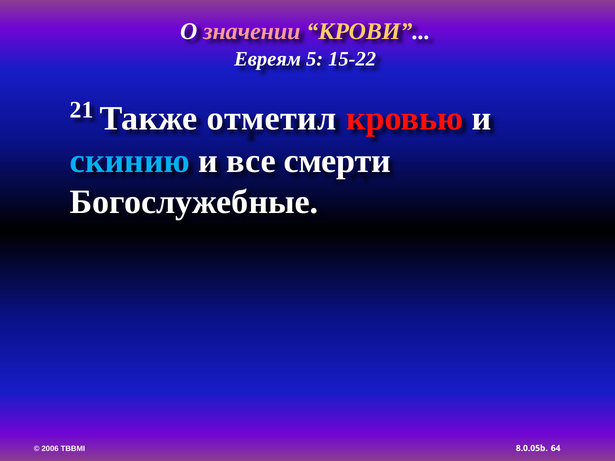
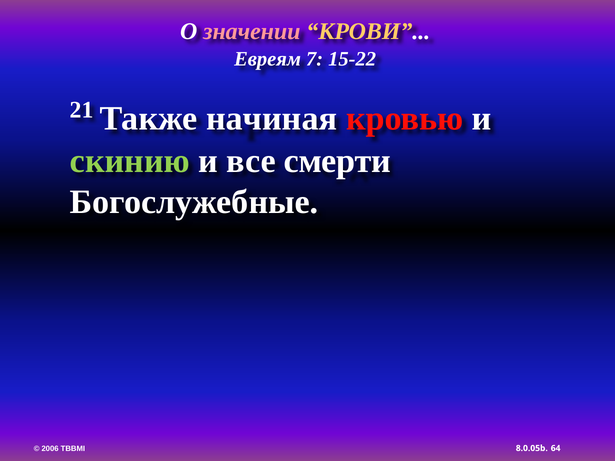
5: 5 -> 7
отметил: отметил -> начиная
скинию colour: light blue -> light green
